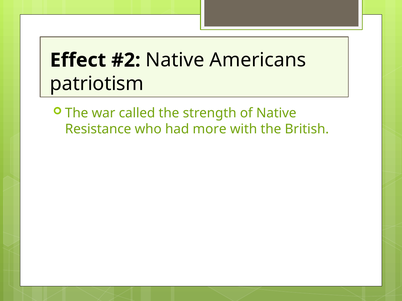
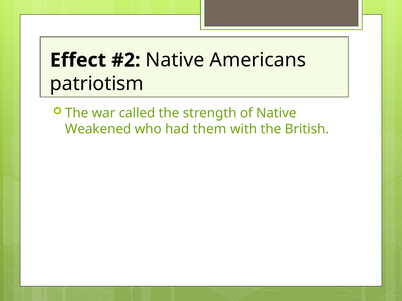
Resistance: Resistance -> Weakened
more: more -> them
